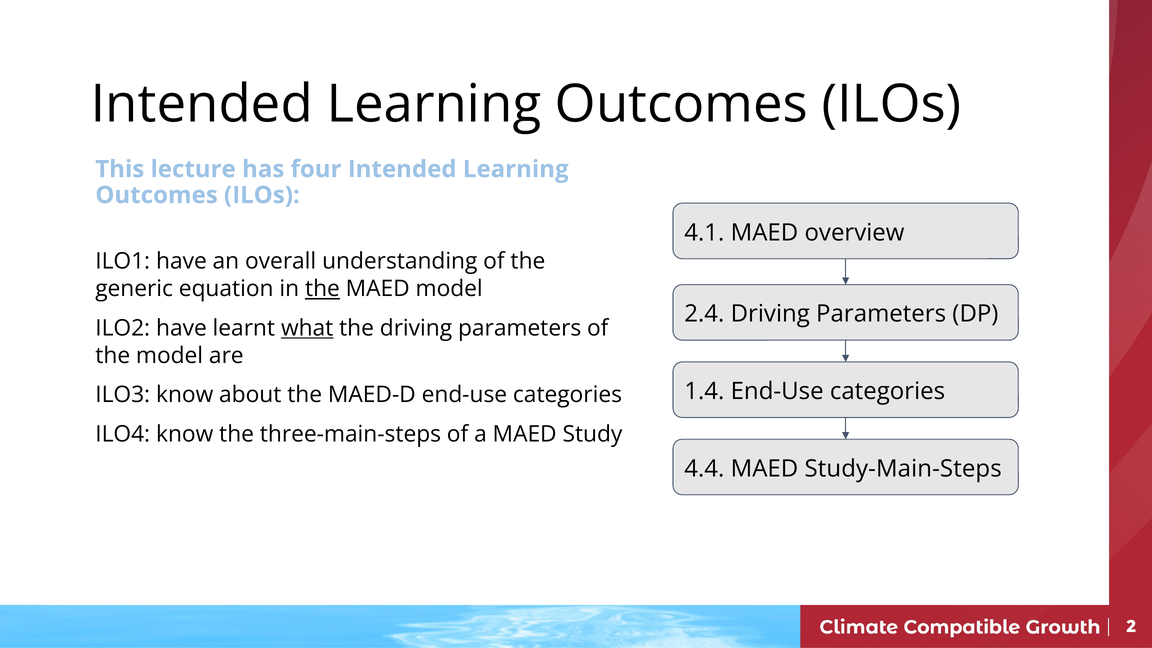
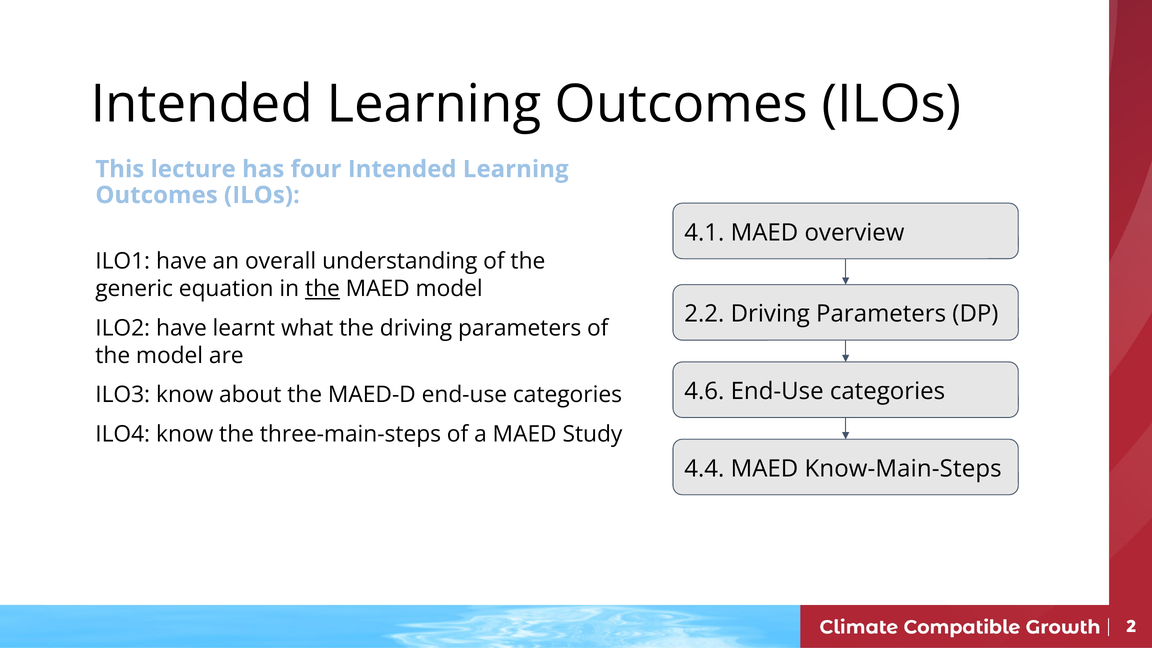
2.4: 2.4 -> 2.2
what underline: present -> none
1.4: 1.4 -> 4.6
Study-Main-Steps: Study-Main-Steps -> Know-Main-Steps
